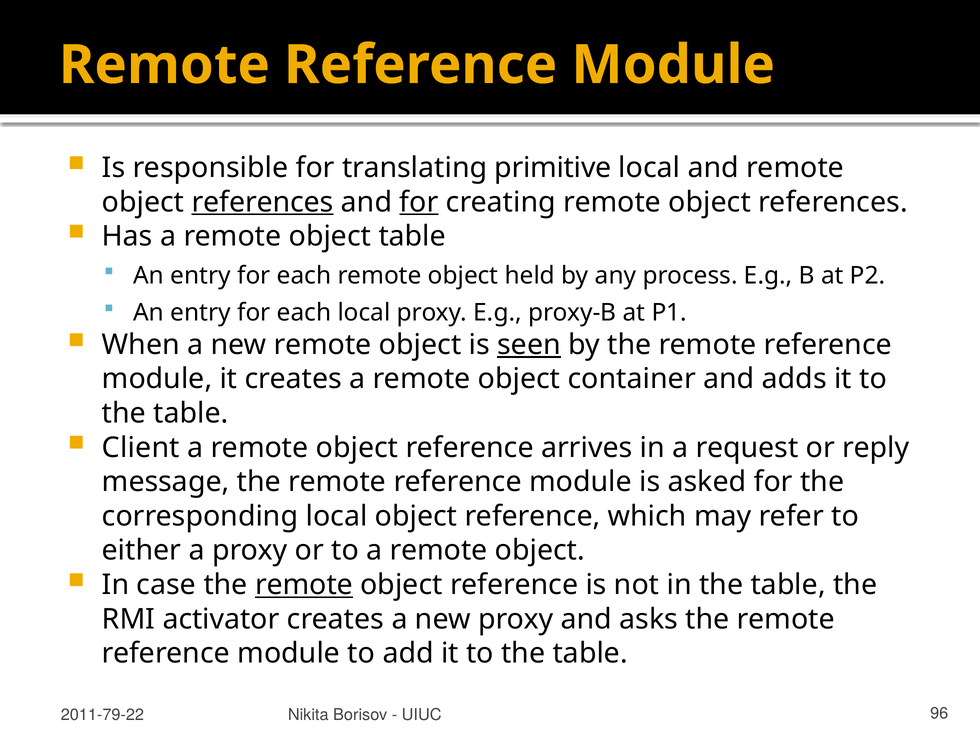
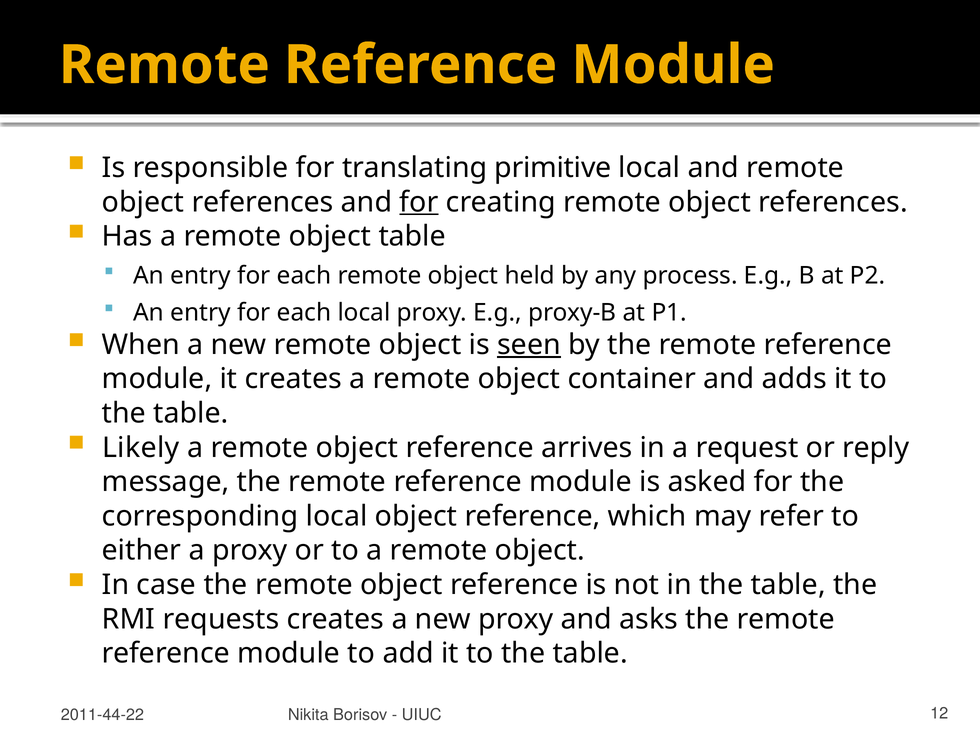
references at (263, 202) underline: present -> none
Client: Client -> Likely
remote at (304, 585) underline: present -> none
activator: activator -> requests
2011-79-22: 2011-79-22 -> 2011-44-22
96: 96 -> 12
